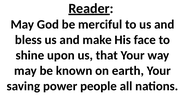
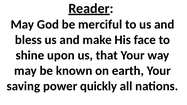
people: people -> quickly
